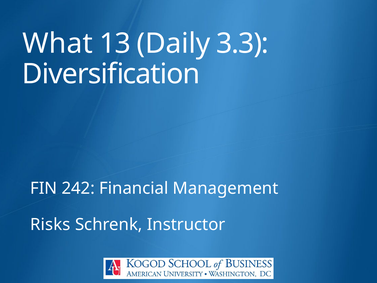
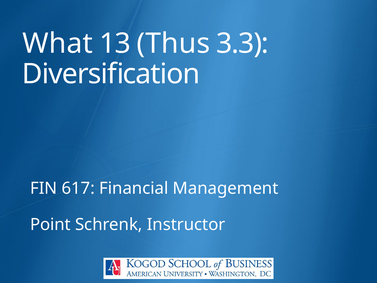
Daily: Daily -> Thus
242: 242 -> 617
Risks: Risks -> Point
